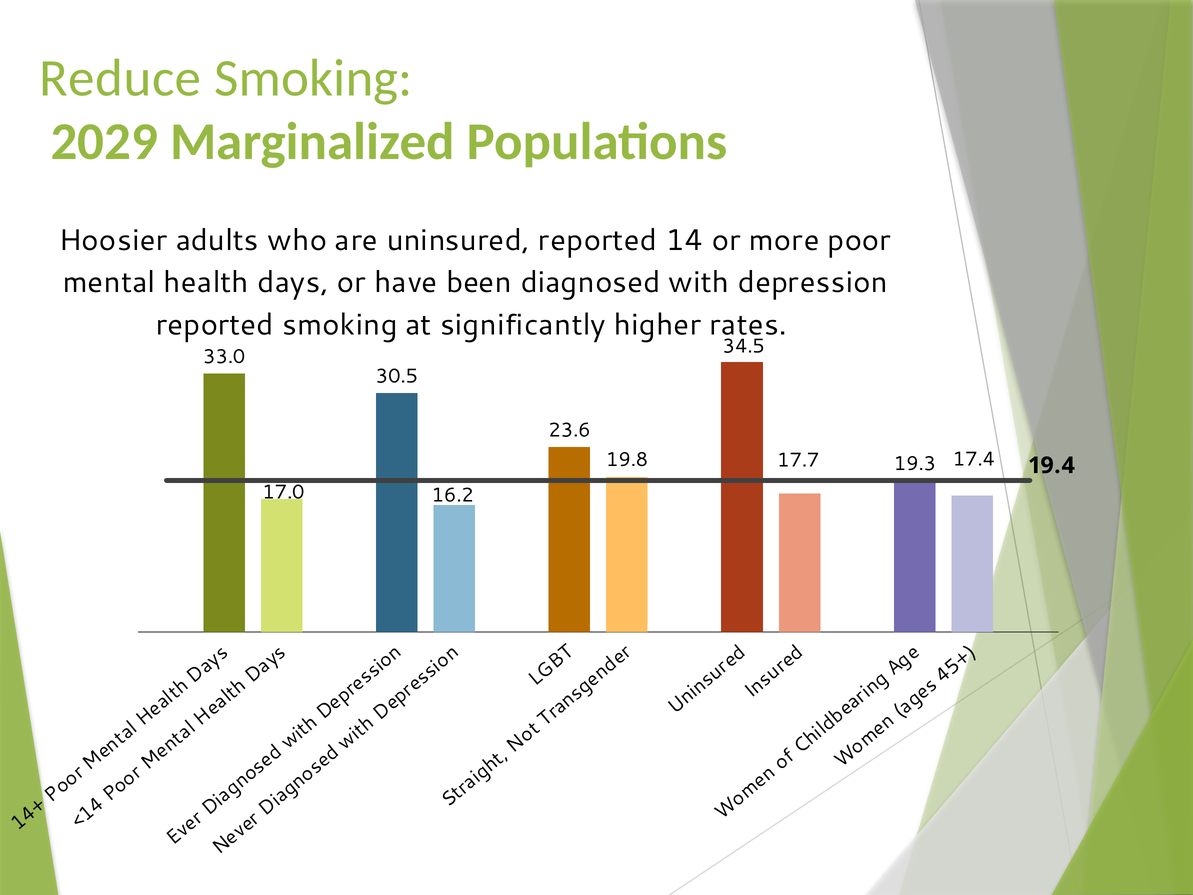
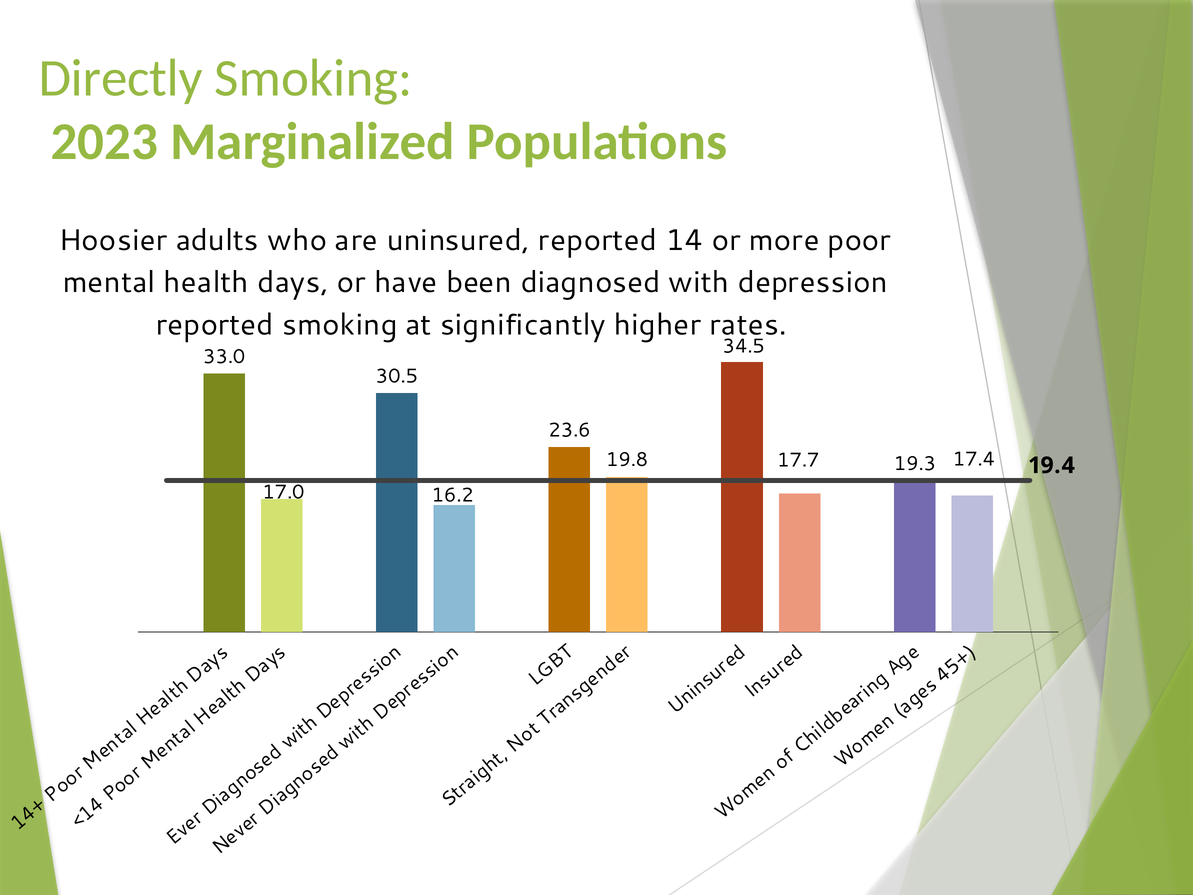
Reduce: Reduce -> Directly
2029: 2029 -> 2023
